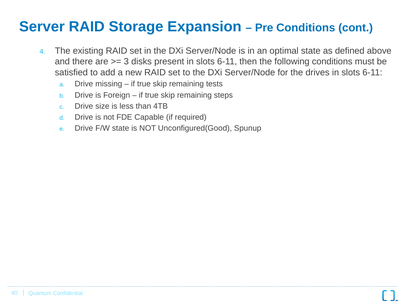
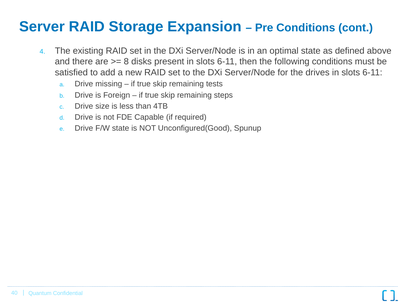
3: 3 -> 8
